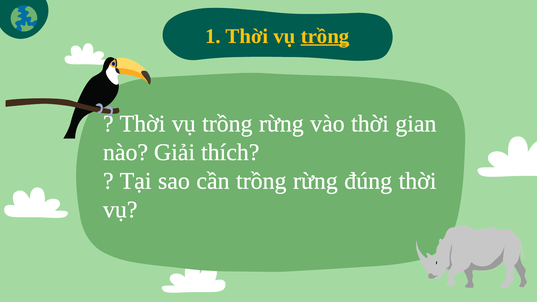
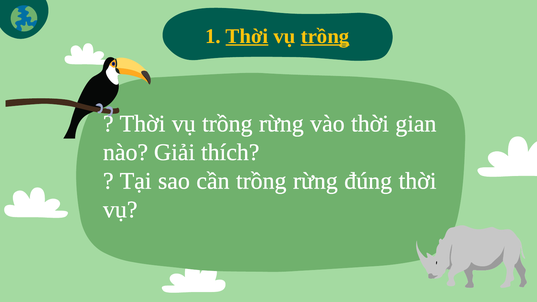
Thời at (247, 36) underline: none -> present
